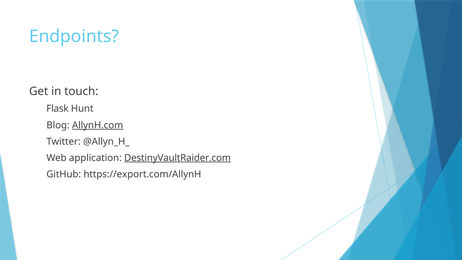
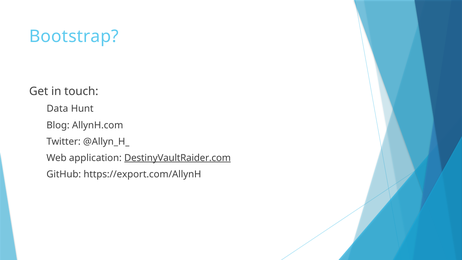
Endpoints: Endpoints -> Bootstrap
Flask: Flask -> Data
AllynH.com underline: present -> none
